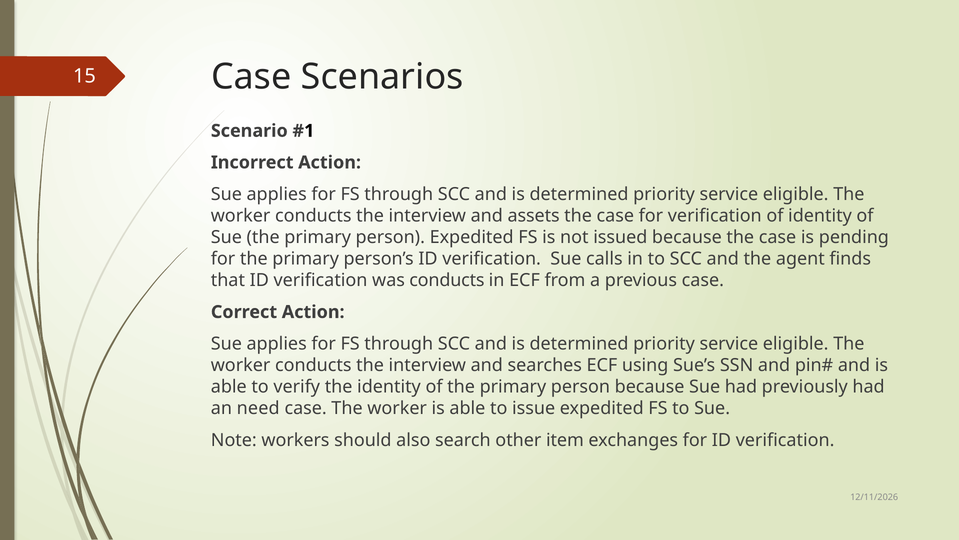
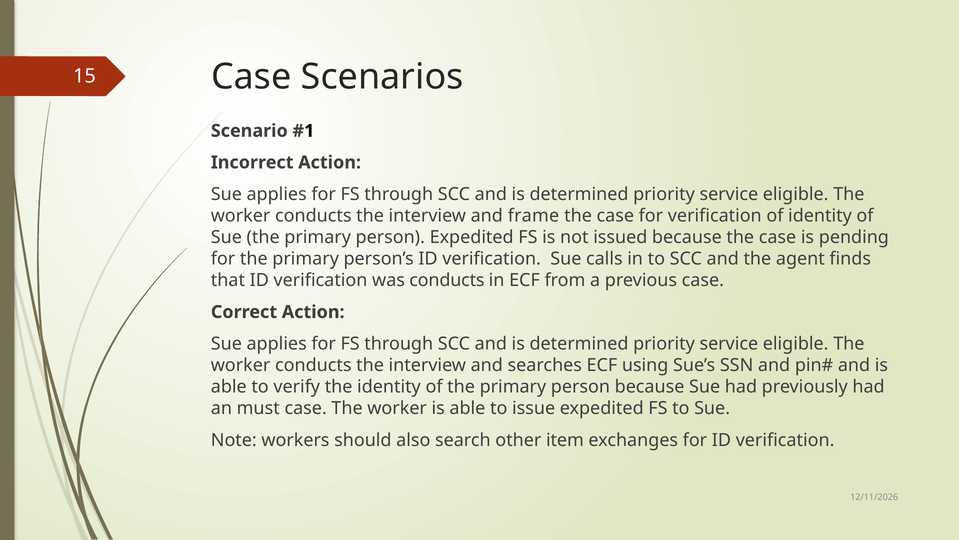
assets: assets -> frame
need: need -> must
